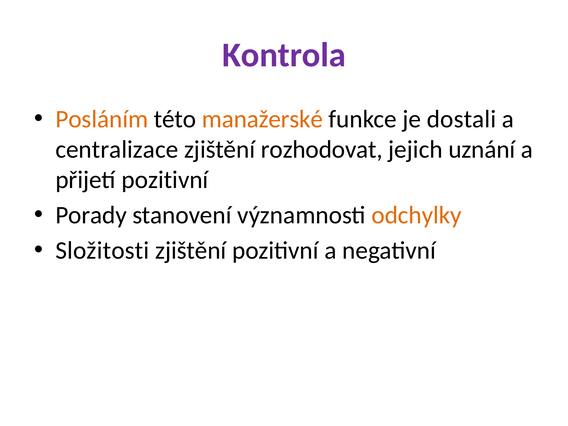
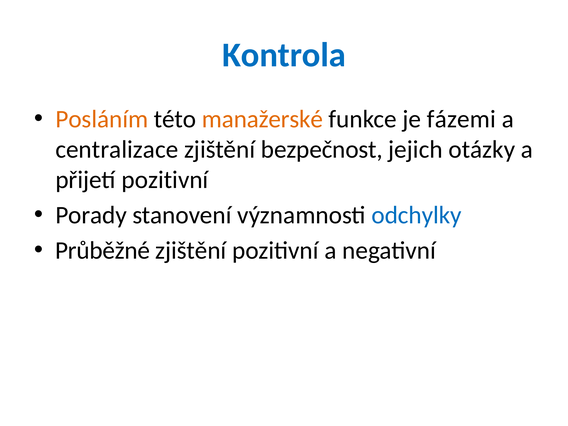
Kontrola colour: purple -> blue
dostali: dostali -> fázemi
rozhodovat: rozhodovat -> bezpečnost
uznání: uznání -> otázky
odchylky colour: orange -> blue
Složitosti: Složitosti -> Průběžné
